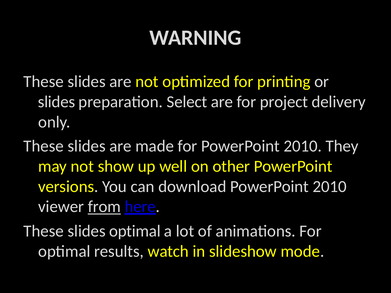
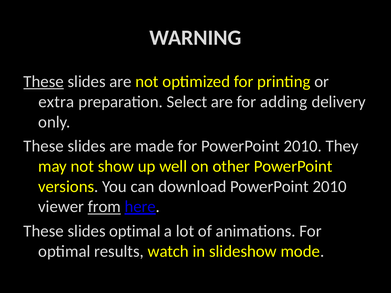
These at (44, 82) underline: none -> present
slides at (56, 102): slides -> extra
project: project -> adding
